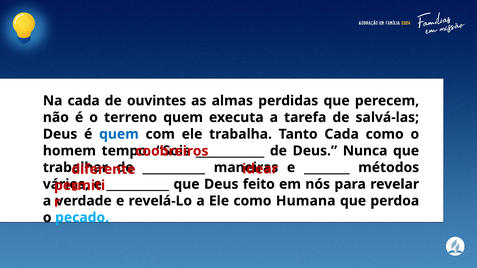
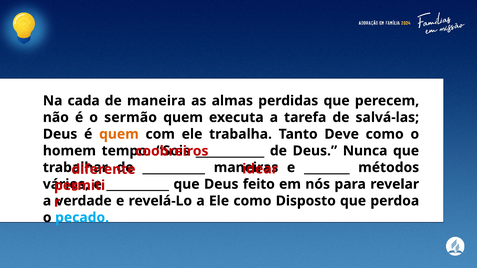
ouvintes: ouvintes -> maneira
terreno: terreno -> sermão
quem at (119, 134) colour: blue -> orange
Tanto Cada: Cada -> Deve
Humana: Humana -> Disposto
